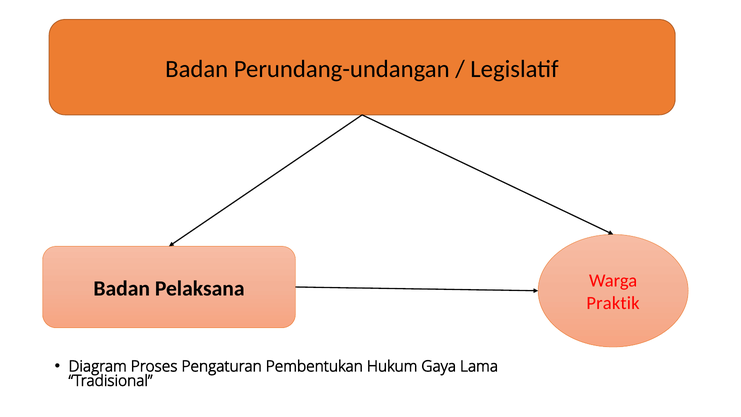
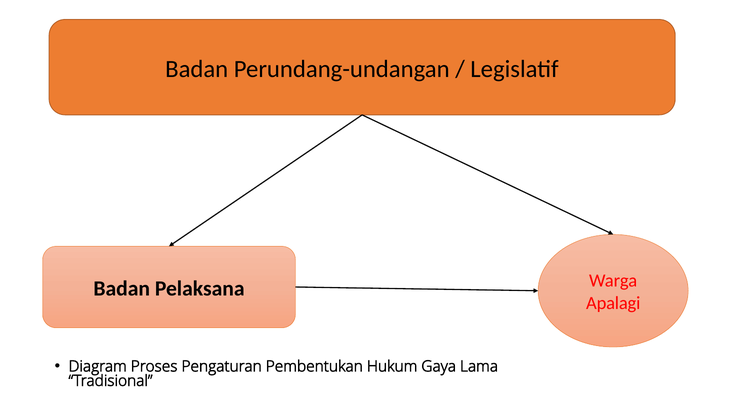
Praktik: Praktik -> Apalagi
